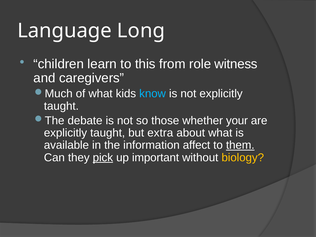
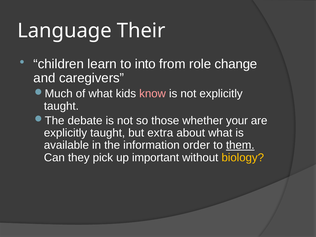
Long: Long -> Their
this: this -> into
witness: witness -> change
know colour: light blue -> pink
affect: affect -> order
pick underline: present -> none
